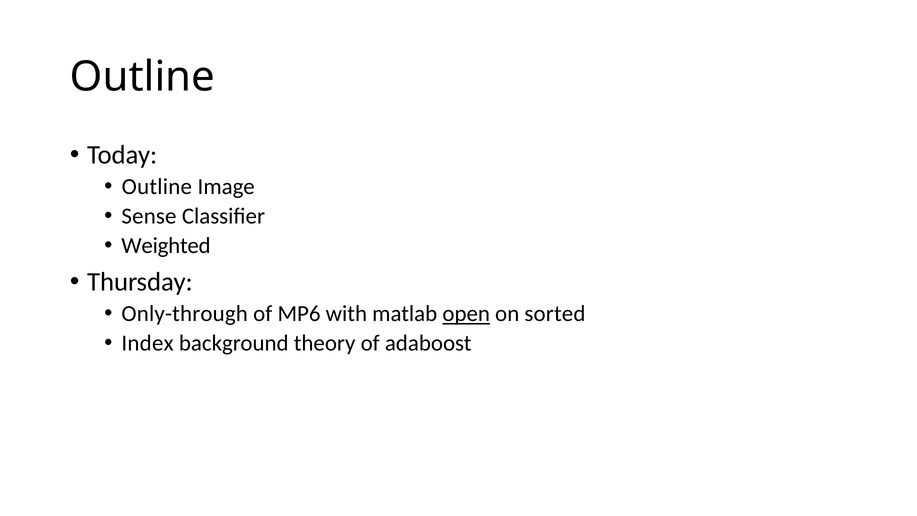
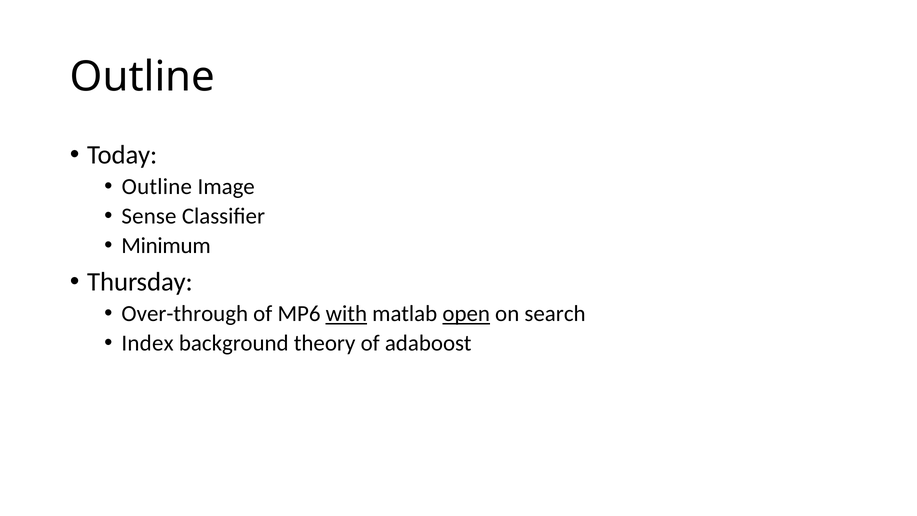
Weighted: Weighted -> Minimum
Only-through: Only-through -> Over-through
with underline: none -> present
sorted: sorted -> search
